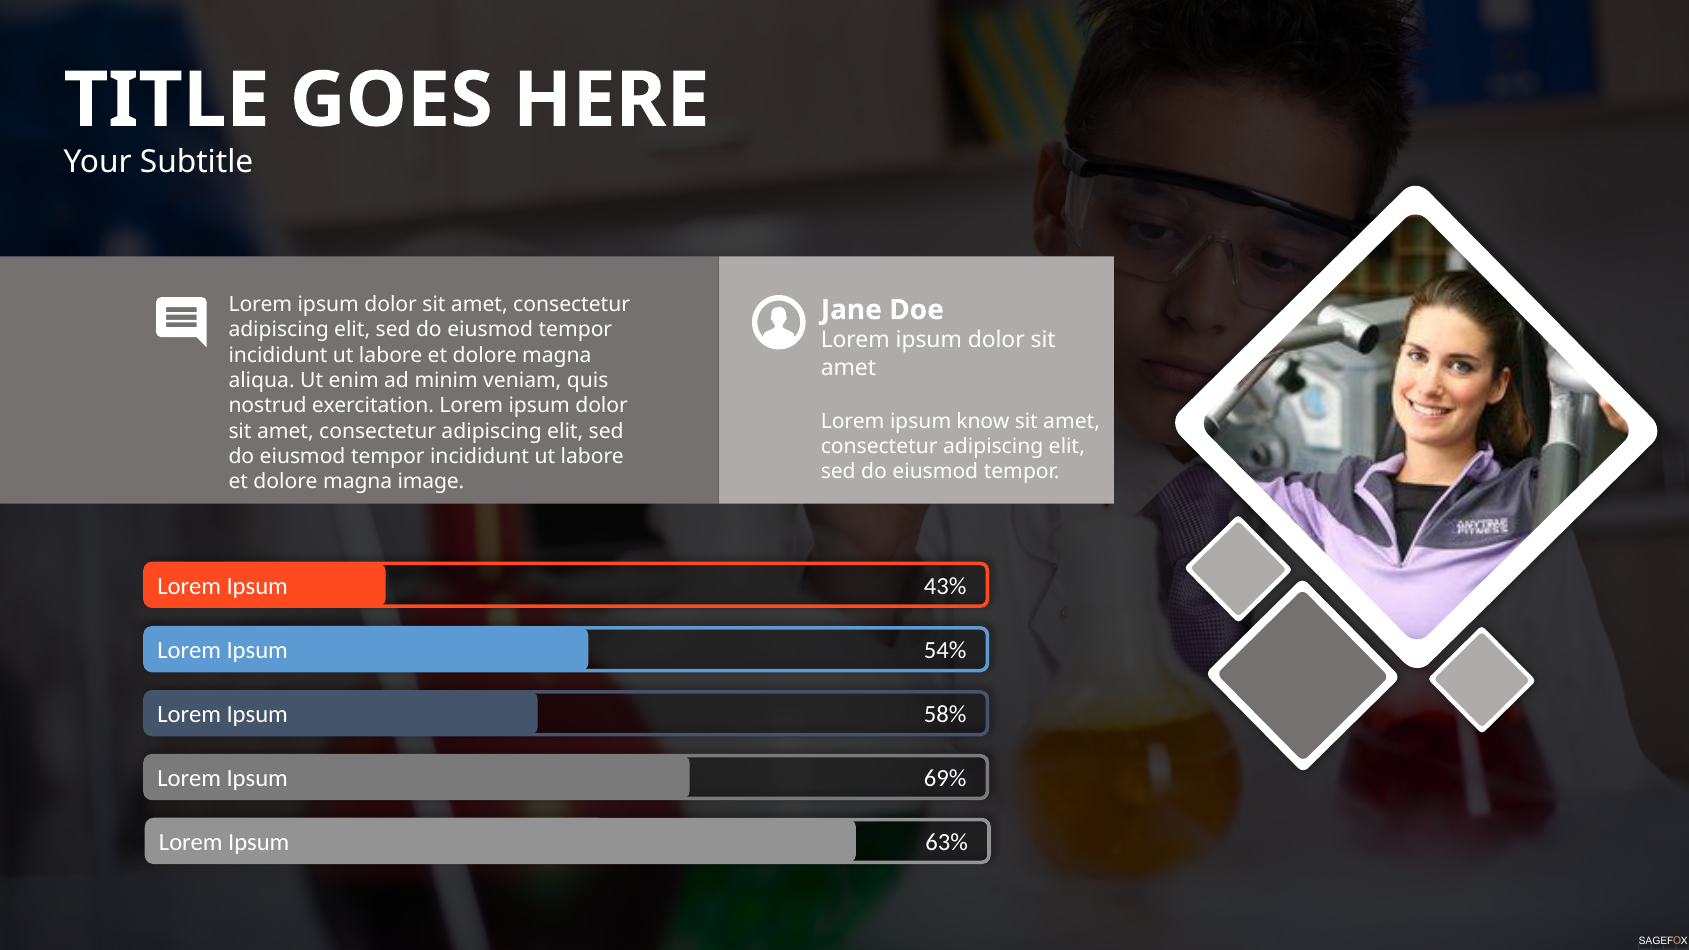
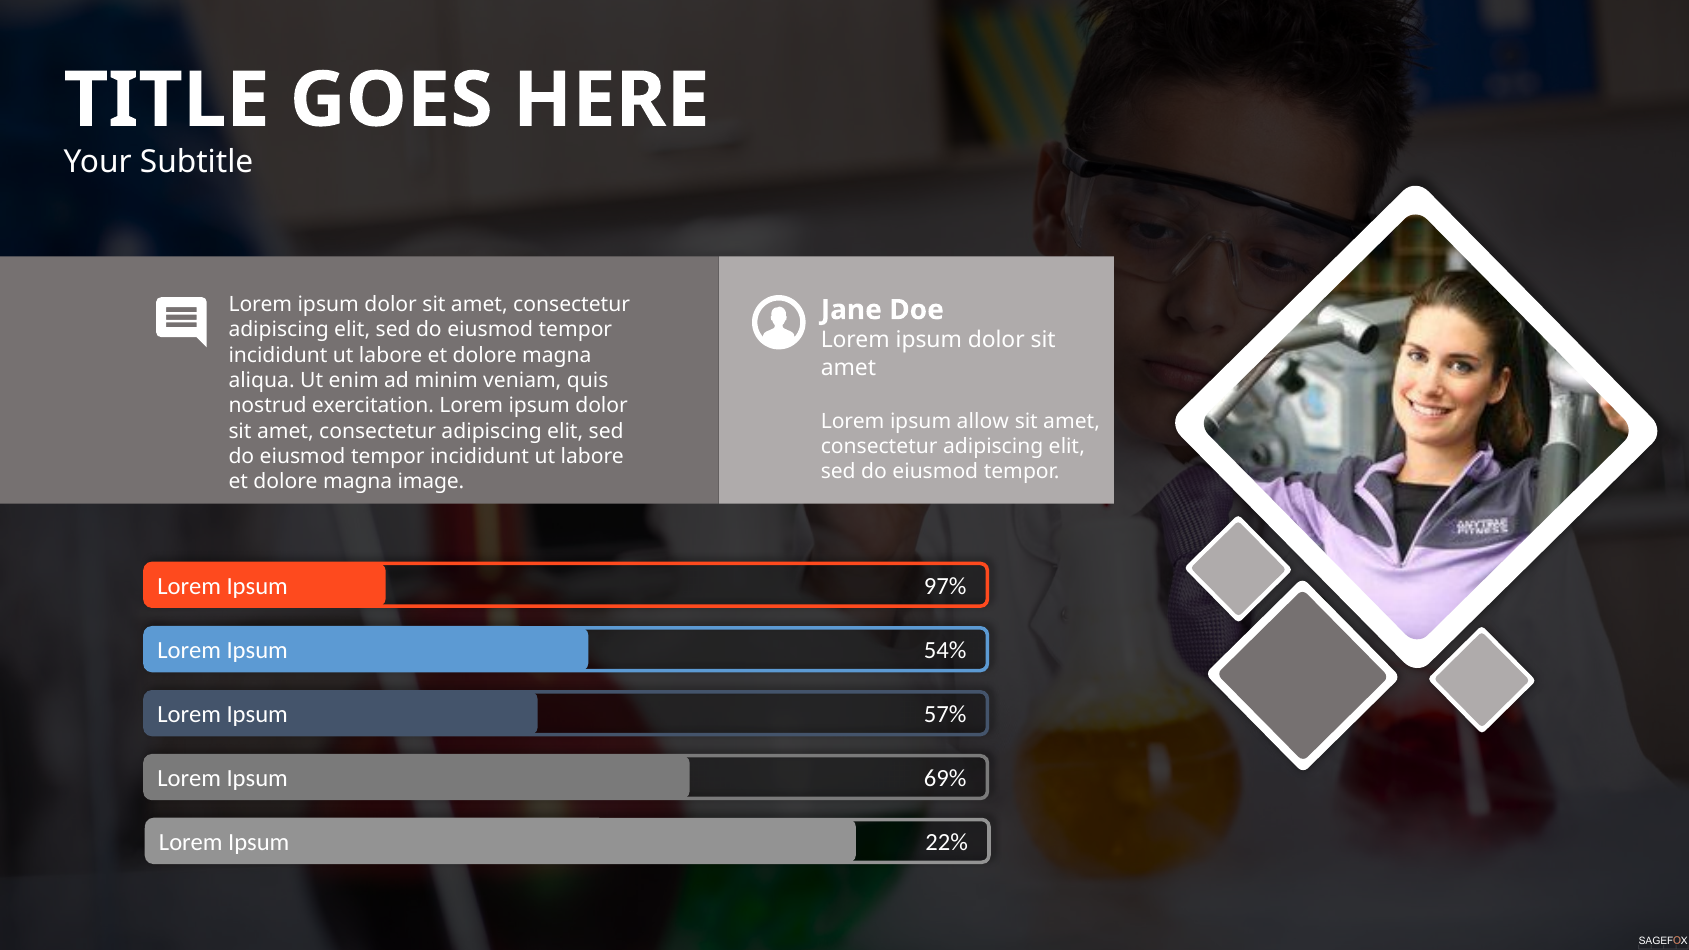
know: know -> allow
43%: 43% -> 97%
58%: 58% -> 57%
63%: 63% -> 22%
